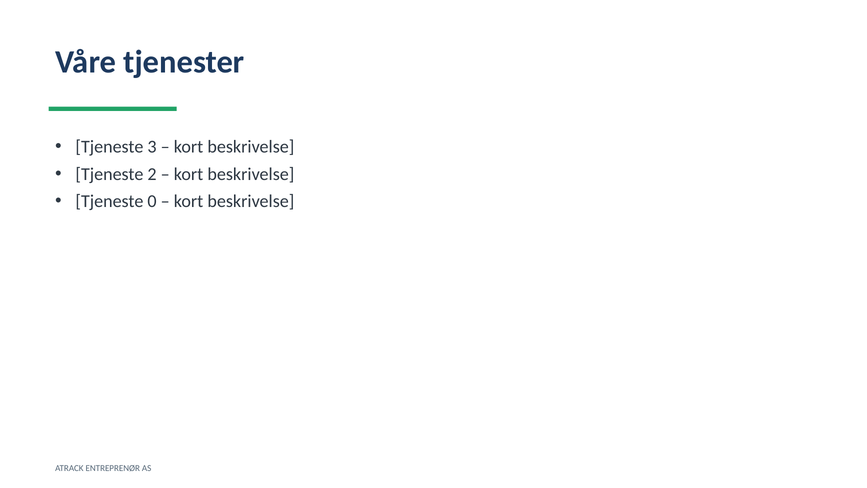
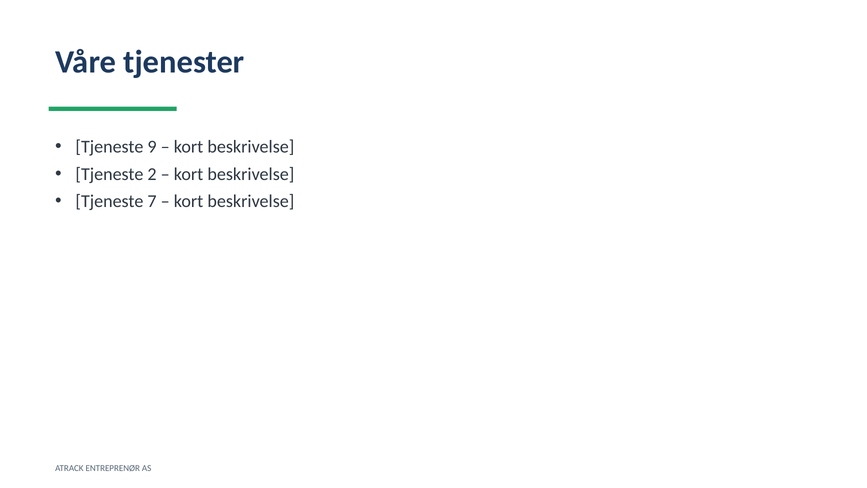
3: 3 -> 9
0: 0 -> 7
